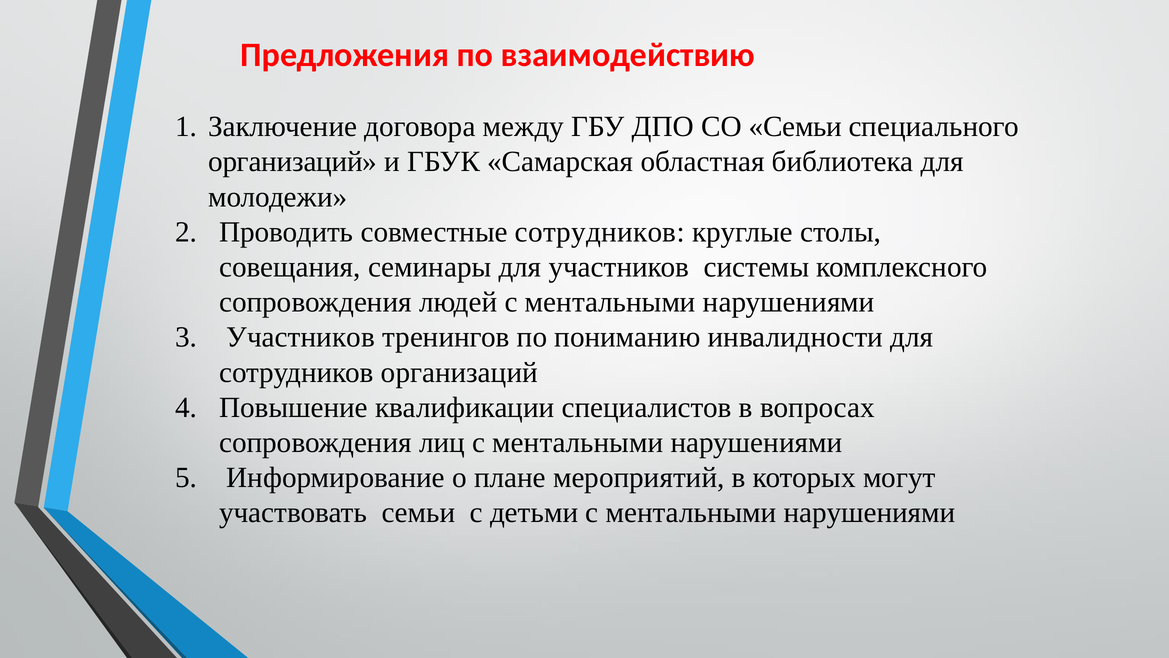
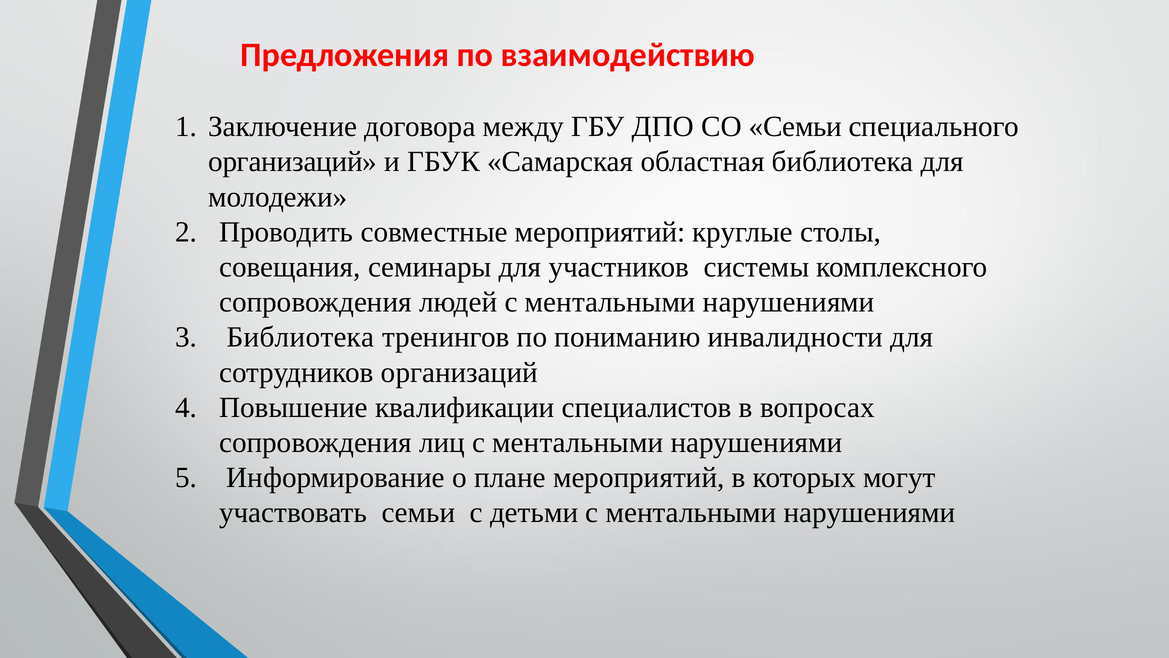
совместные сотрудников: сотрудников -> мероприятий
Участников at (301, 337): Участников -> Библиотека
